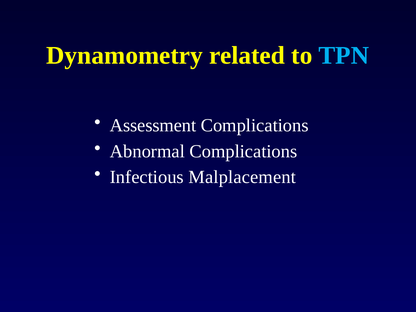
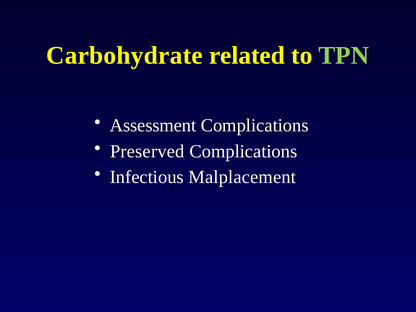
Dynamometry: Dynamometry -> Carbohydrate
TPN colour: light blue -> light green
Abnormal: Abnormal -> Preserved
